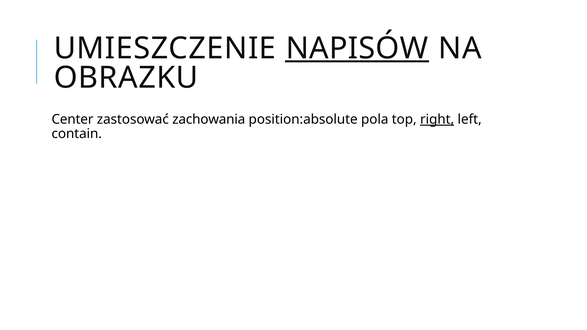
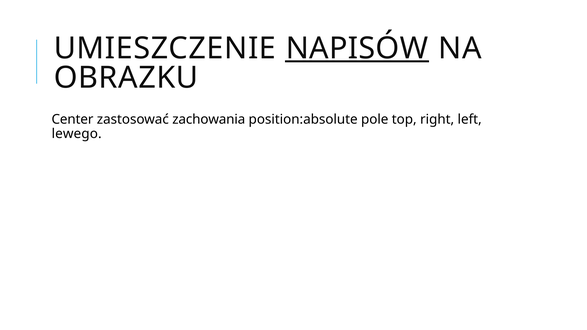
pola: pola -> pole
right underline: present -> none
contain: contain -> lewego
